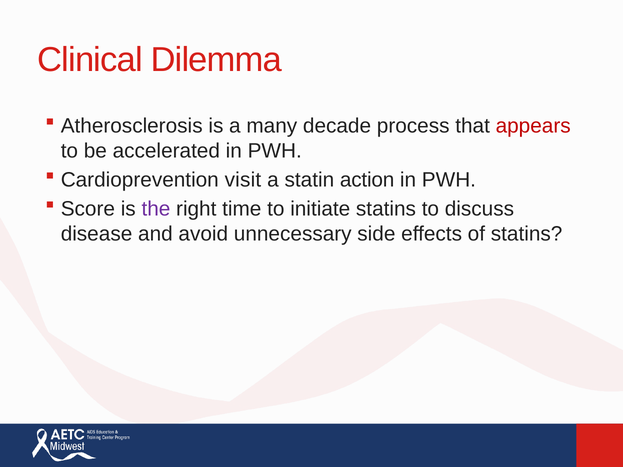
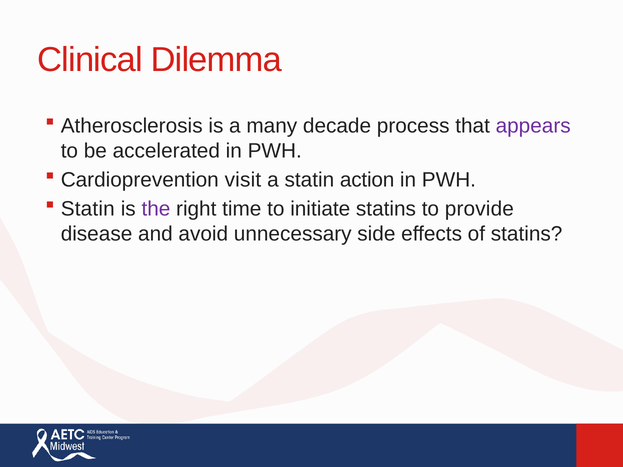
appears colour: red -> purple
Score at (88, 209): Score -> Statin
discuss: discuss -> provide
